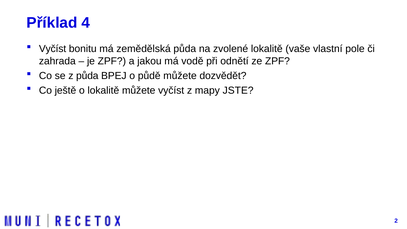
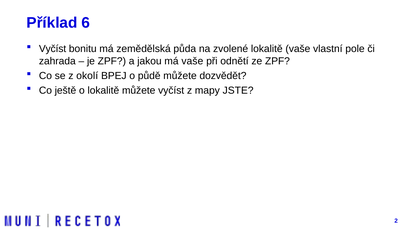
4: 4 -> 6
má vodě: vodě -> vaše
z půda: půda -> okolí
